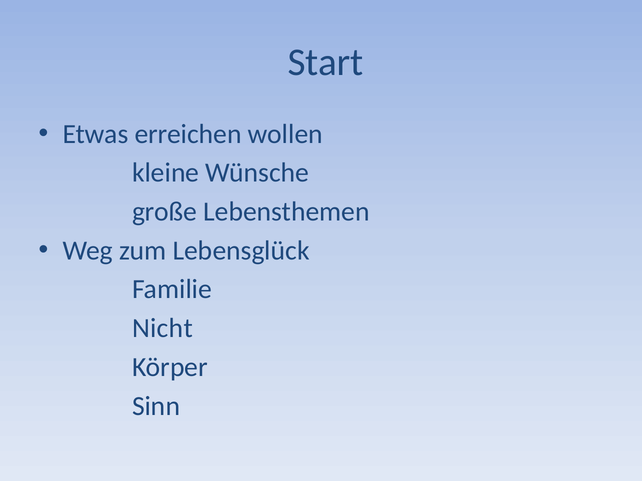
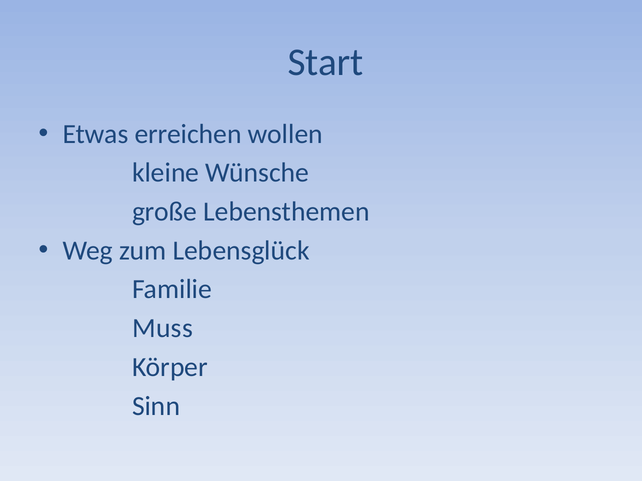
Nicht: Nicht -> Muss
